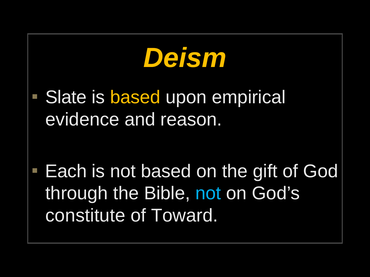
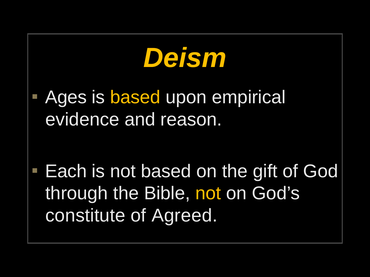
Slate: Slate -> Ages
not at (208, 194) colour: light blue -> yellow
Toward: Toward -> Agreed
